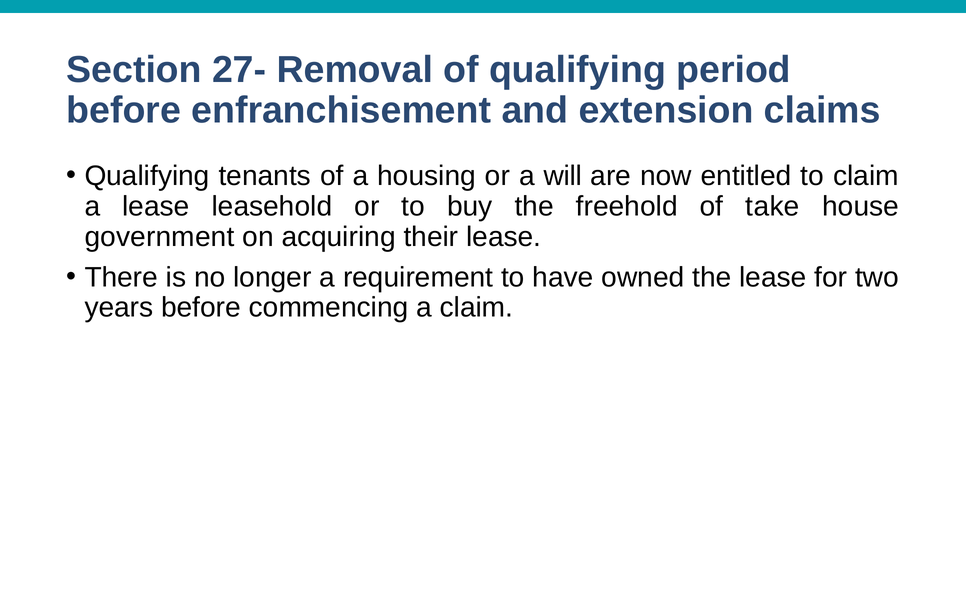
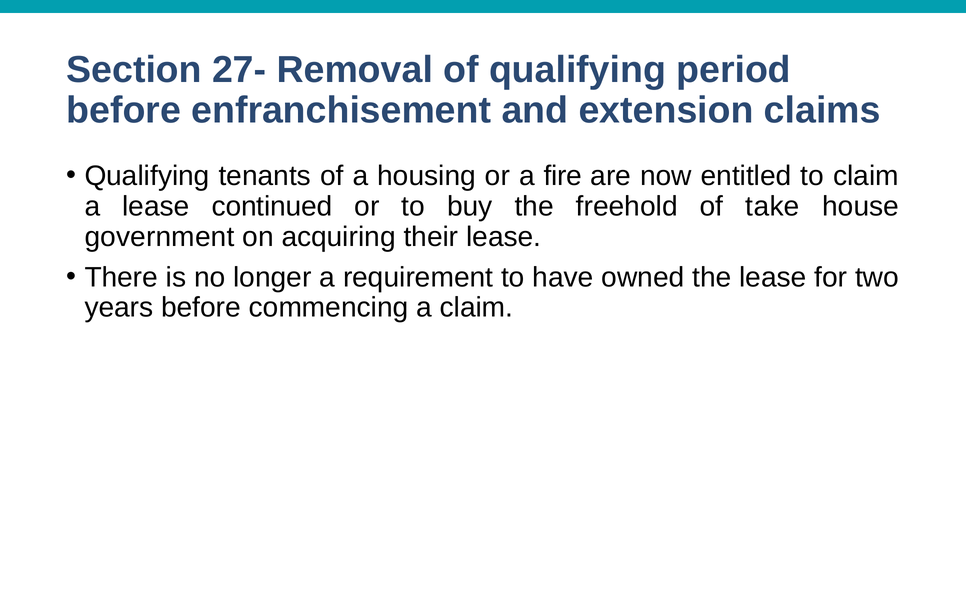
will: will -> fire
leasehold: leasehold -> continued
